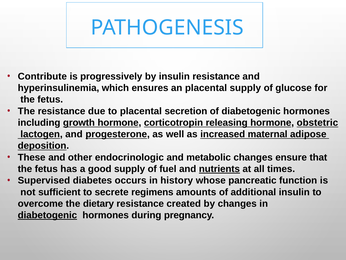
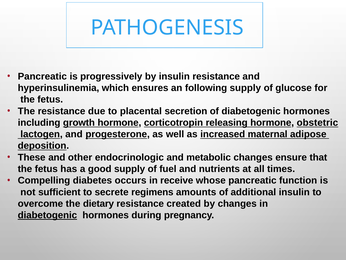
Contribute at (42, 76): Contribute -> Pancreatic
an placental: placental -> following
nutrients underline: present -> none
Supervised: Supervised -> Compelling
history: history -> receive
